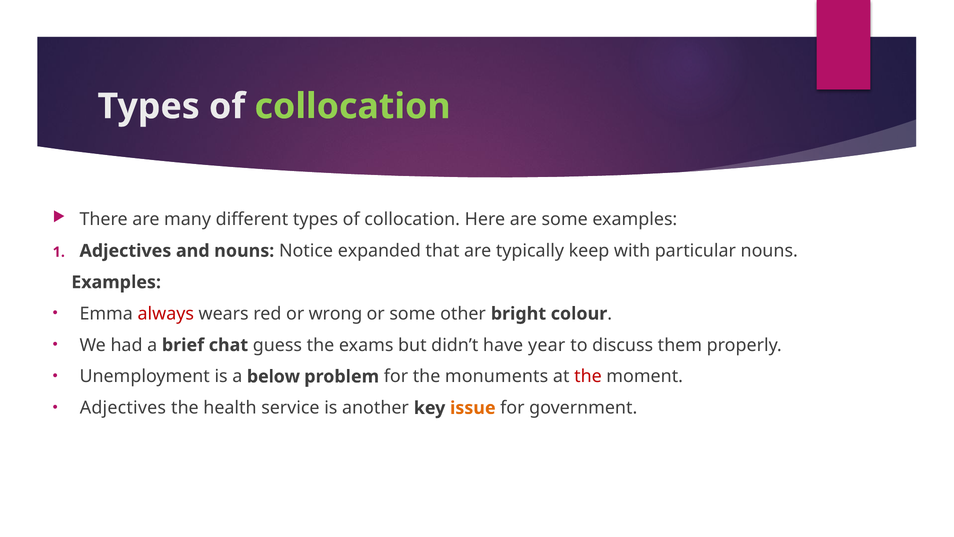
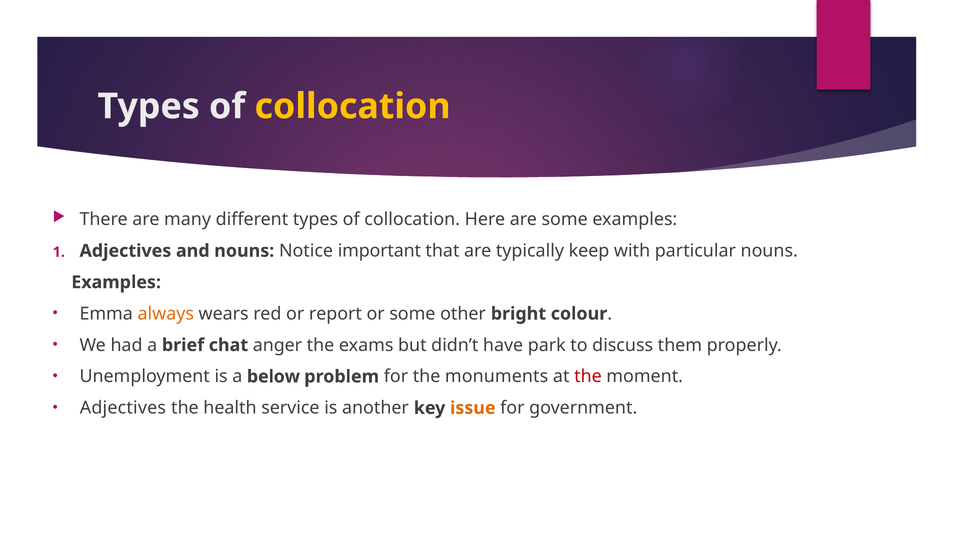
collocation at (353, 106) colour: light green -> yellow
expanded: expanded -> important
always colour: red -> orange
wrong: wrong -> report
guess: guess -> anger
year: year -> park
